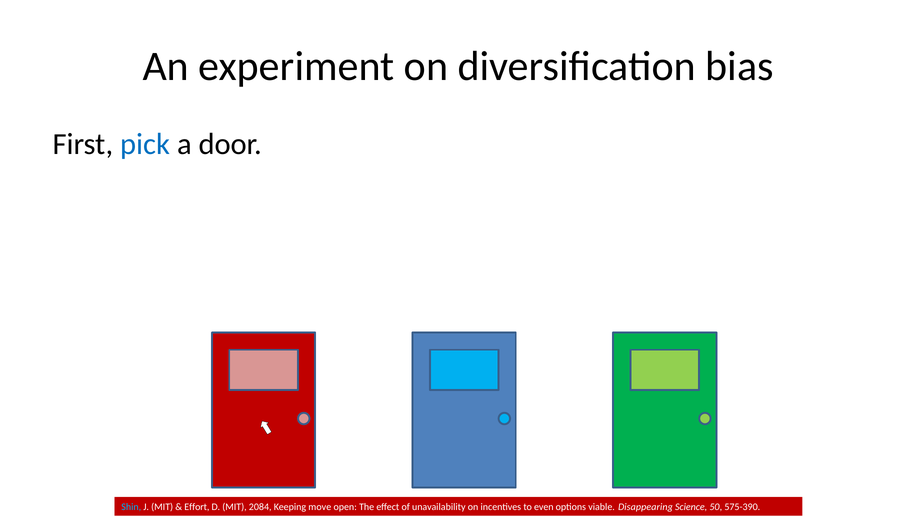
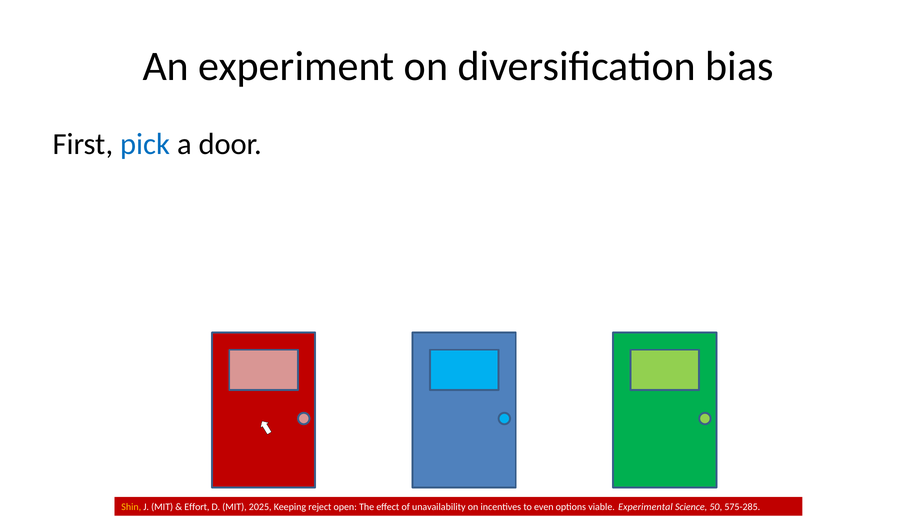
Shin colour: light blue -> yellow
2084: 2084 -> 2025
move: move -> reject
Disappearing: Disappearing -> Experimental
575-390: 575-390 -> 575-285
